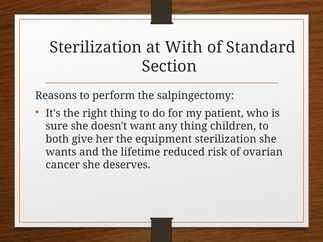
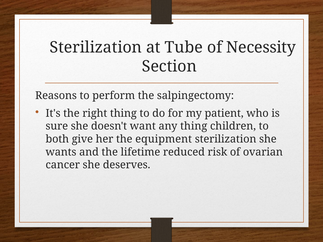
With: With -> Tube
Standard: Standard -> Necessity
